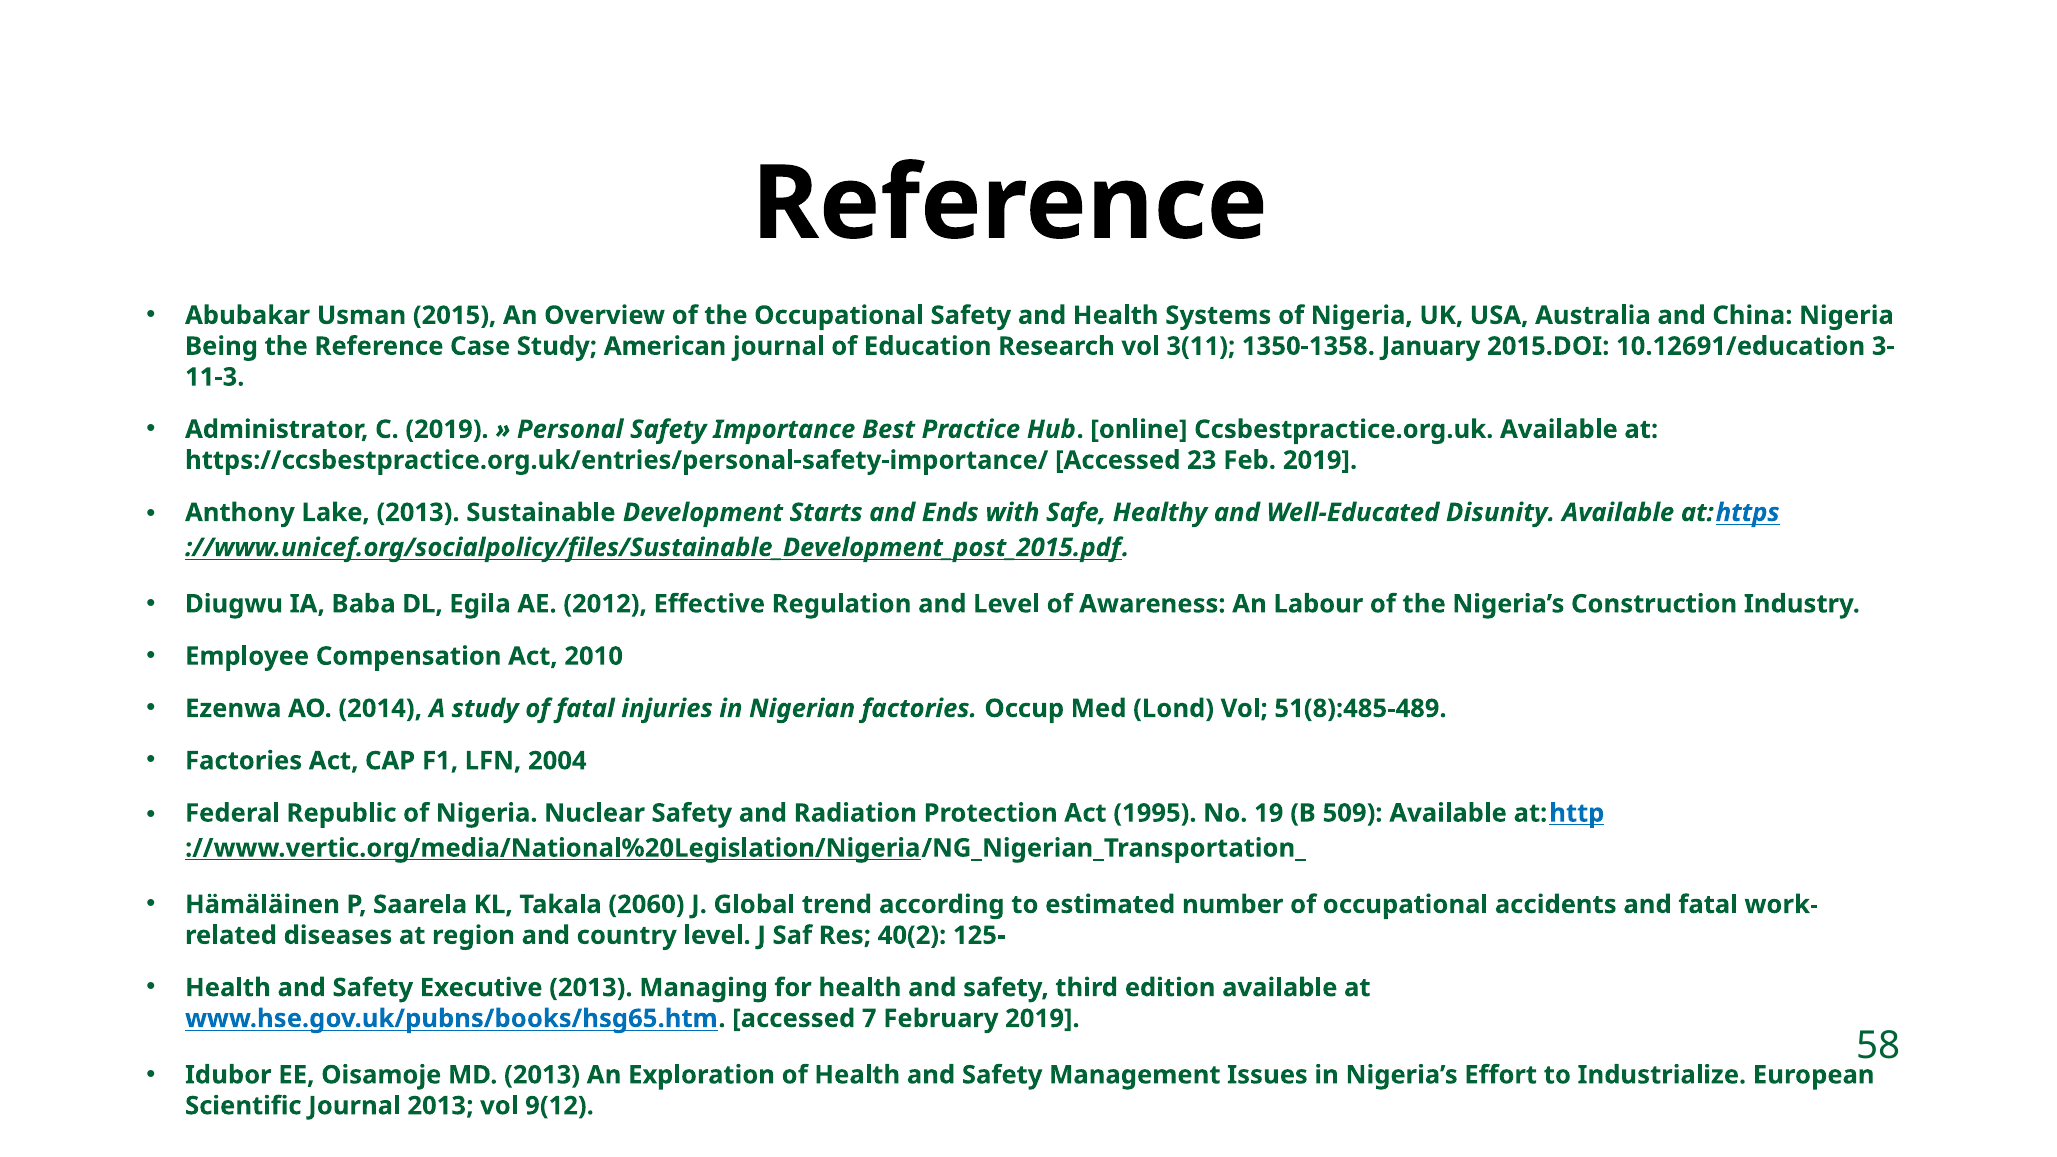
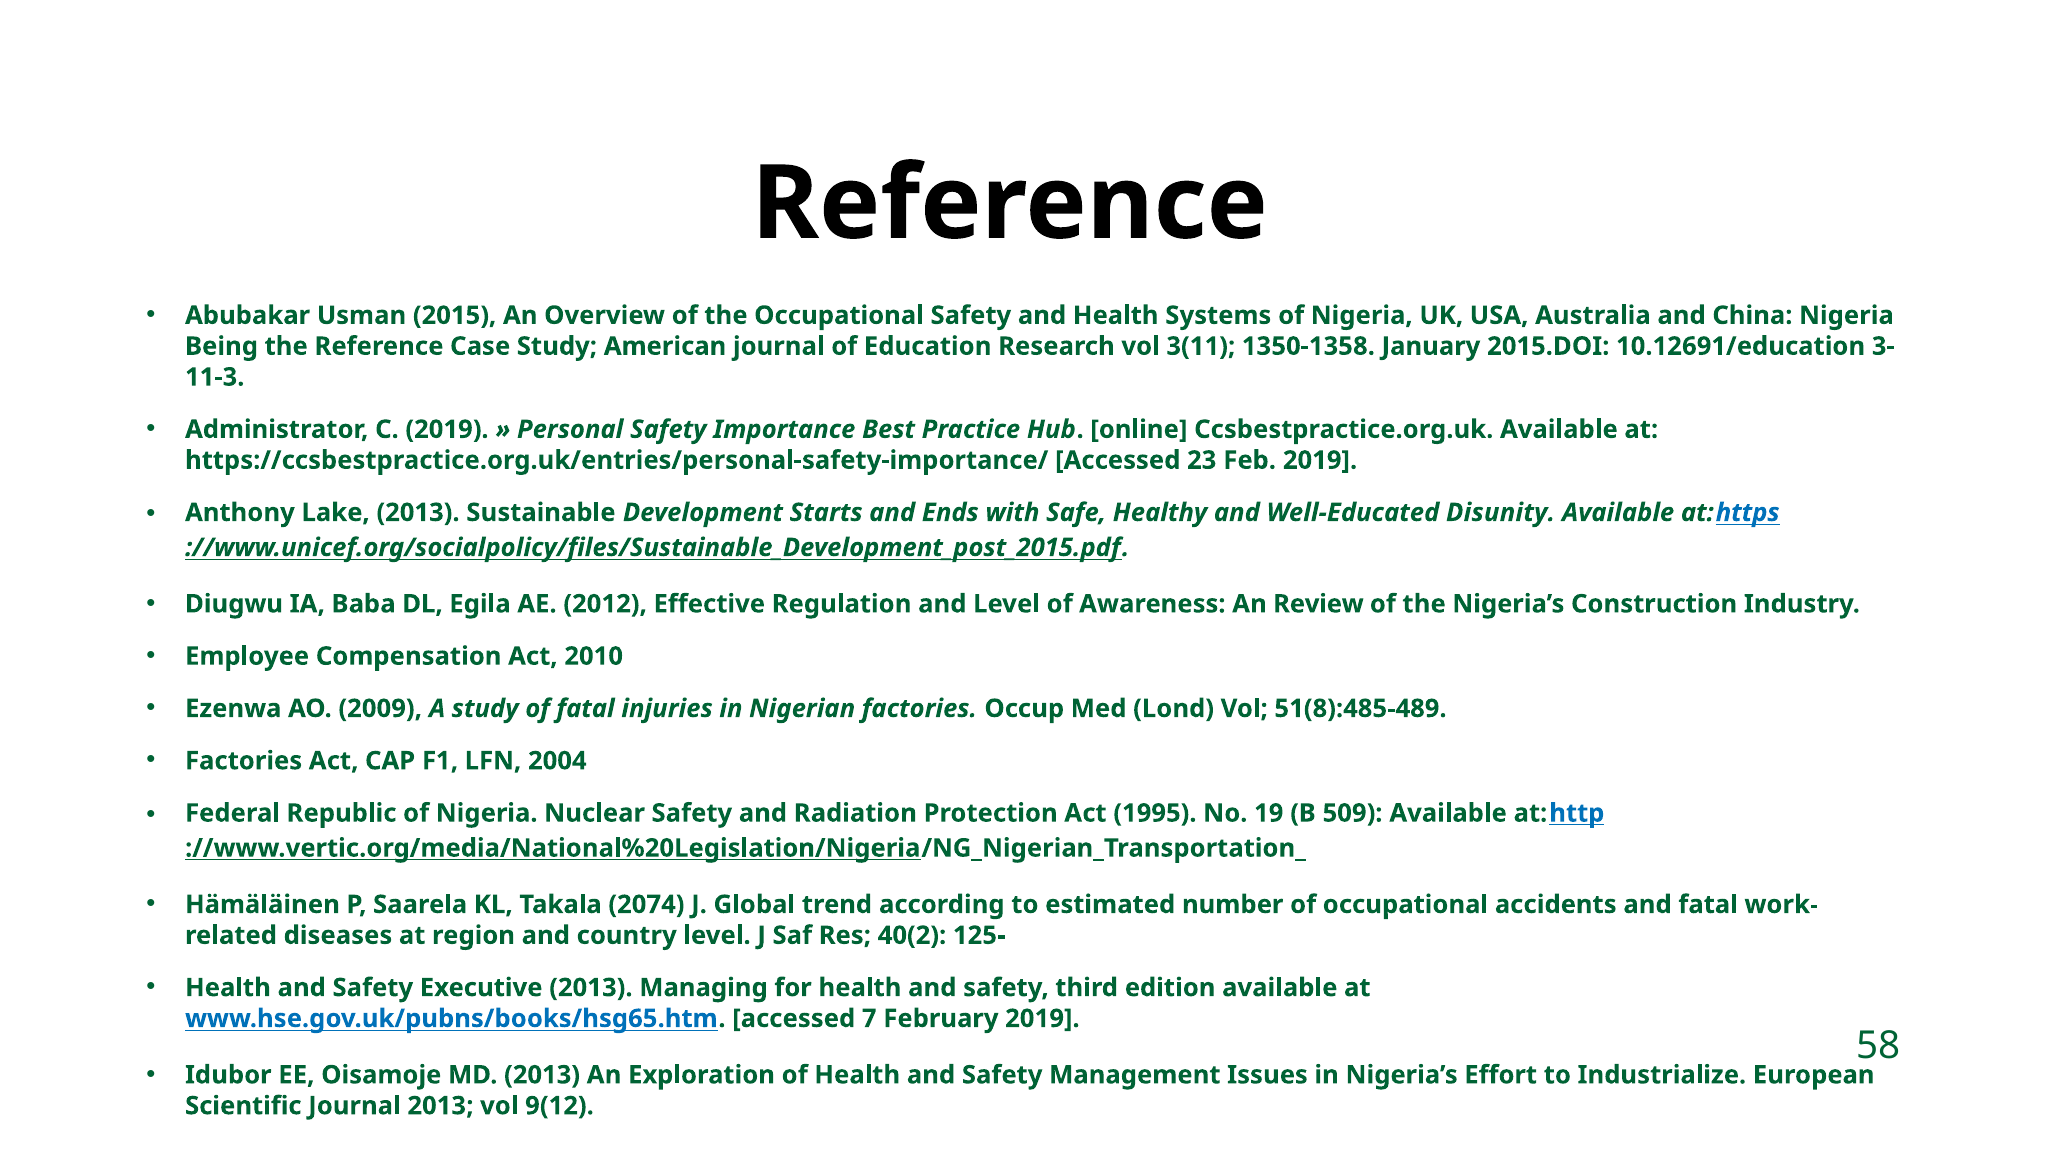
Labour: Labour -> Review
2014: 2014 -> 2009
2060: 2060 -> 2074
